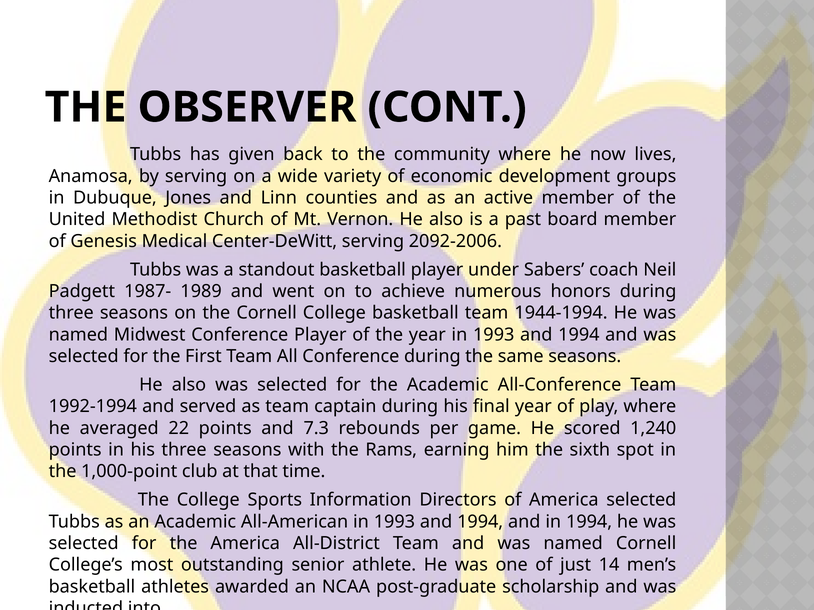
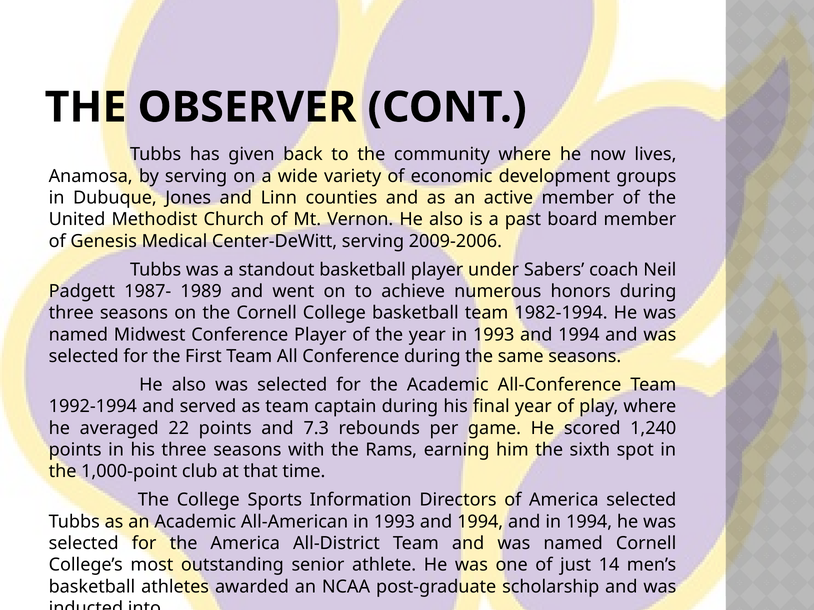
2092-2006: 2092-2006 -> 2009-2006
1944-1994: 1944-1994 -> 1982-1994
